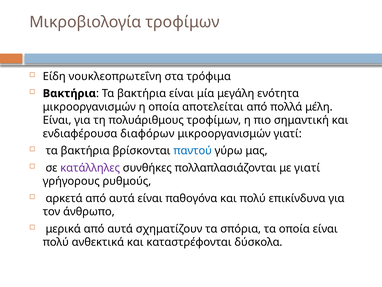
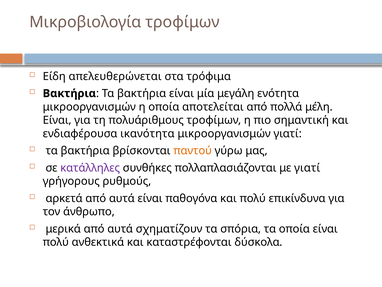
νουκλεοπρωτεΐνη: νουκλεοπρωτεΐνη -> απελευθερώνεται
διαφόρων: διαφόρων -> ικανότητα
παντού colour: blue -> orange
